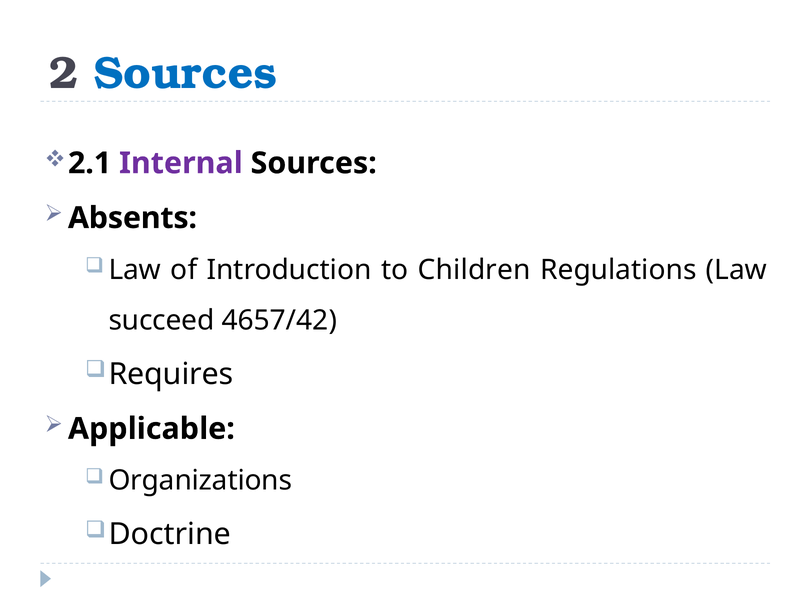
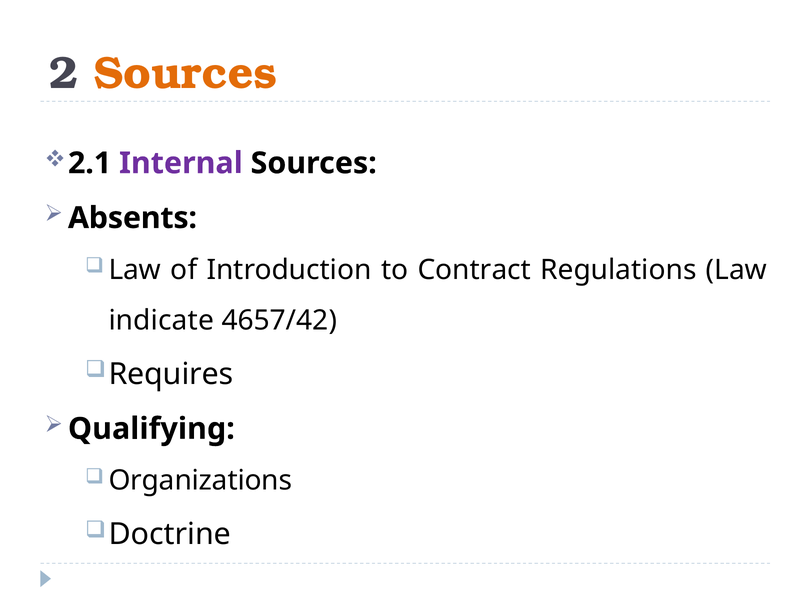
Sources at (185, 73) colour: blue -> orange
Children: Children -> Contract
succeed: succeed -> indicate
Applicable: Applicable -> Qualifying
